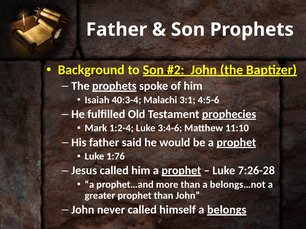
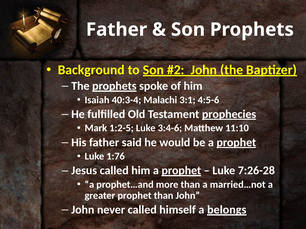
1:2-4: 1:2-4 -> 1:2-5
belongs…not: belongs…not -> married…not
